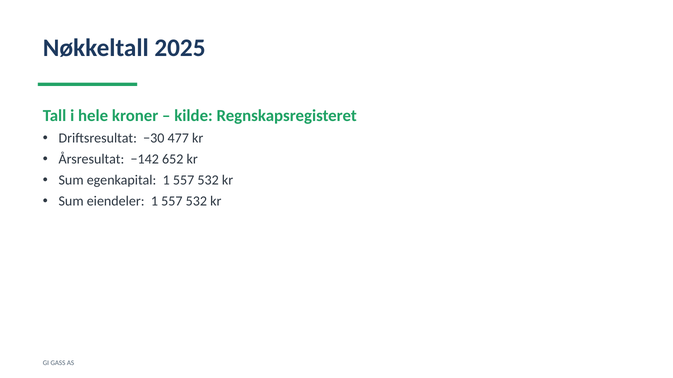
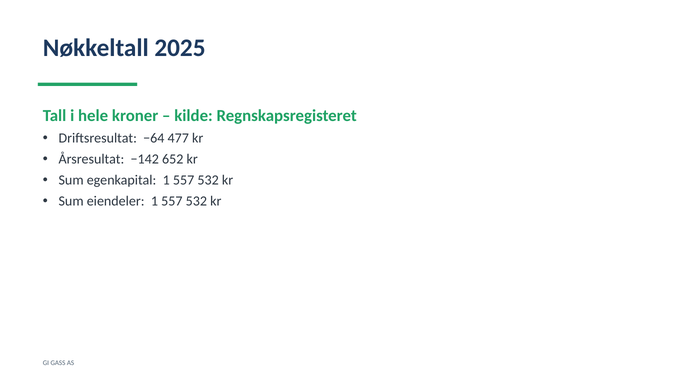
−30: −30 -> −64
